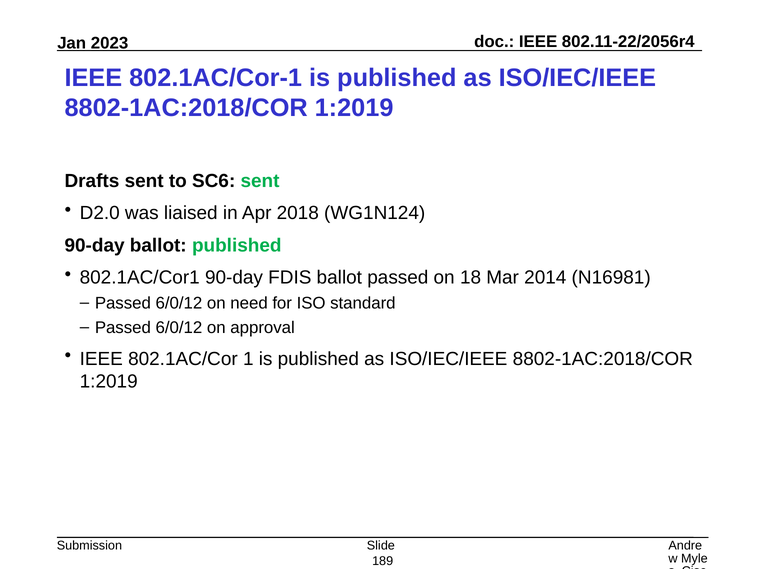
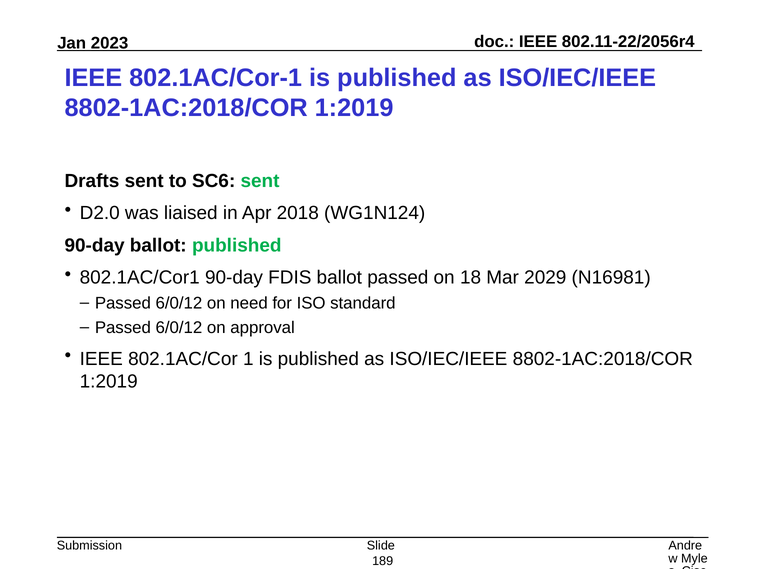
2014: 2014 -> 2029
